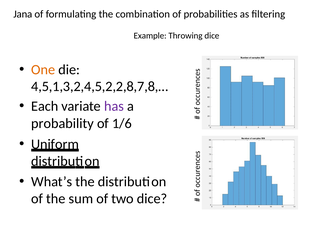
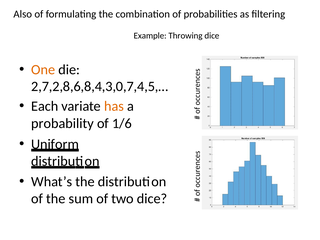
Jana: Jana -> Also
4,5,1,3,2,4,5,2,2,8,7,8,…: 4,5,1,3,2,4,5,2,2,8,7,8,… -> 2,7,2,8,6,8,4,3,0,7,4,5,…
has colour: purple -> orange
